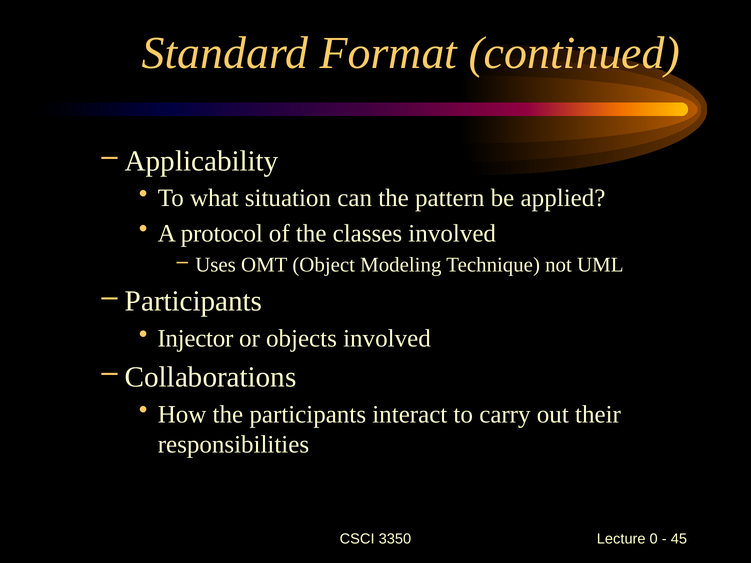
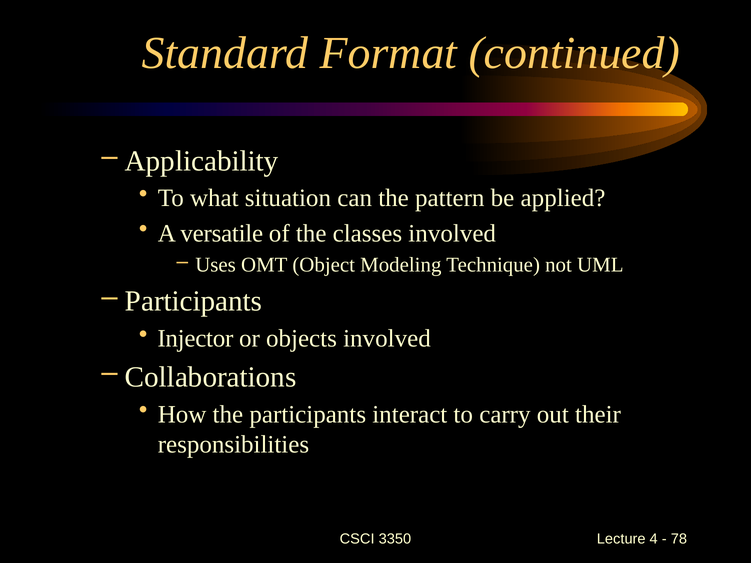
protocol: protocol -> versatile
0: 0 -> 4
45: 45 -> 78
